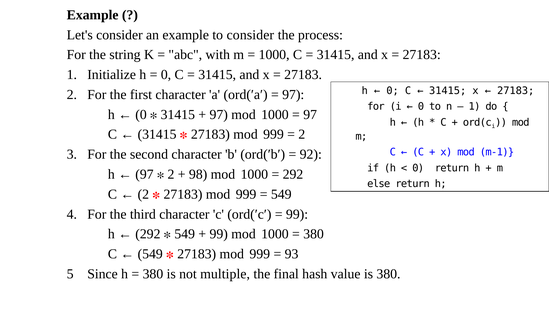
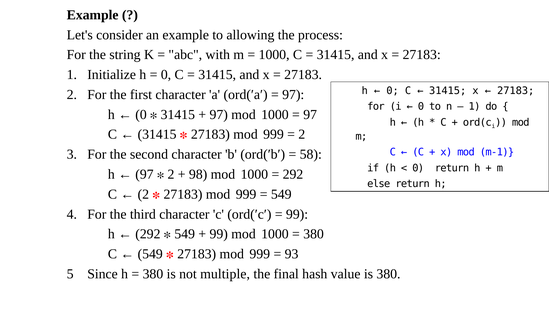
to consider: consider -> allowing
92: 92 -> 58
